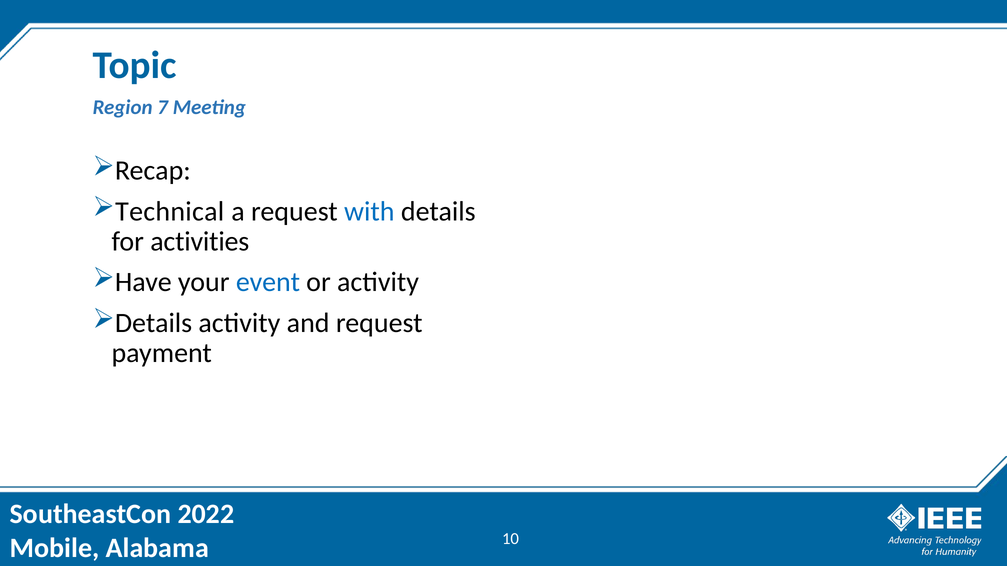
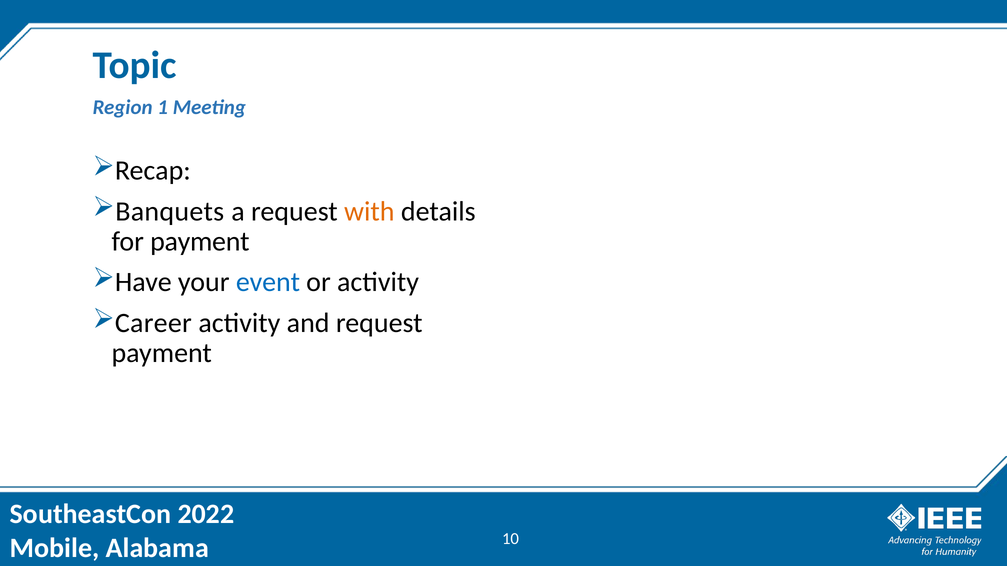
7: 7 -> 1
Technical: Technical -> Banquets
with colour: blue -> orange
for activities: activities -> payment
Details at (154, 323): Details -> Career
